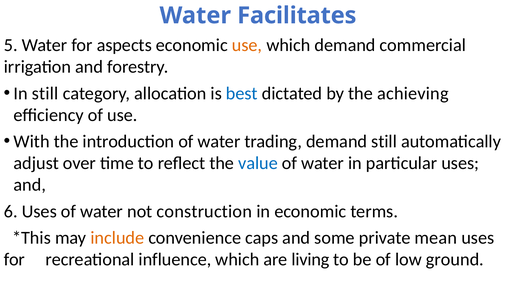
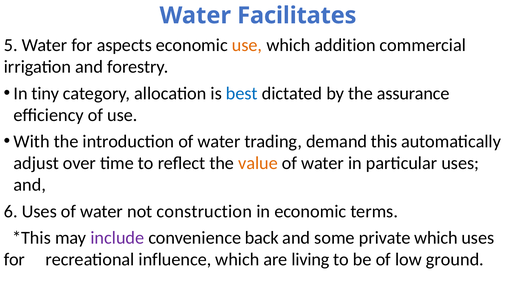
which demand: demand -> addition
In still: still -> tiny
achieving: achieving -> assurance
demand still: still -> this
value colour: blue -> orange
include colour: orange -> purple
caps: caps -> back
private mean: mean -> which
